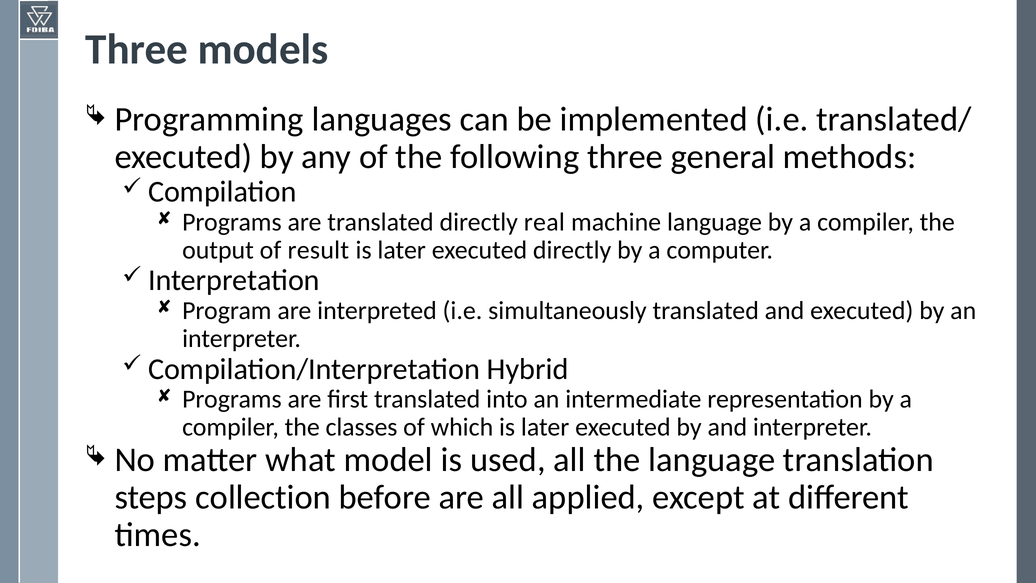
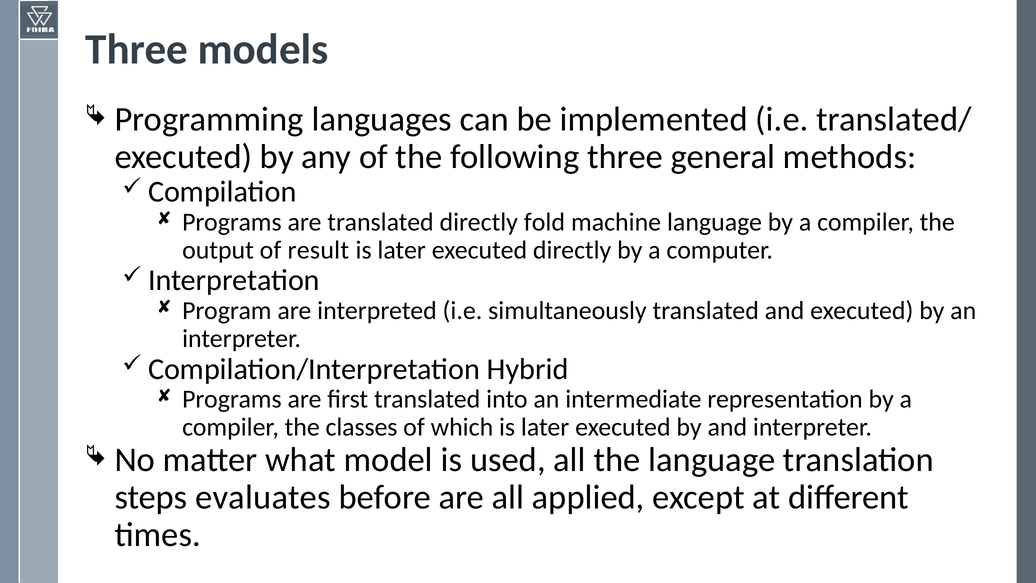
real: real -> fold
collection: collection -> evaluates
